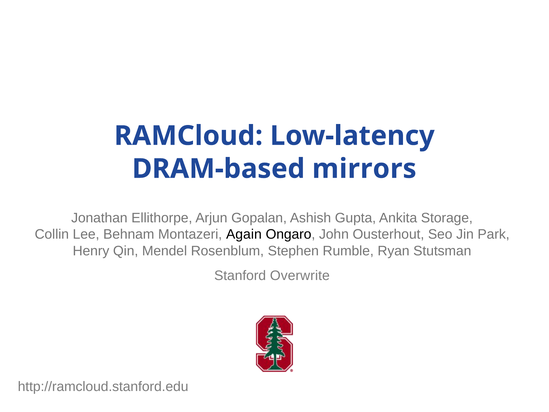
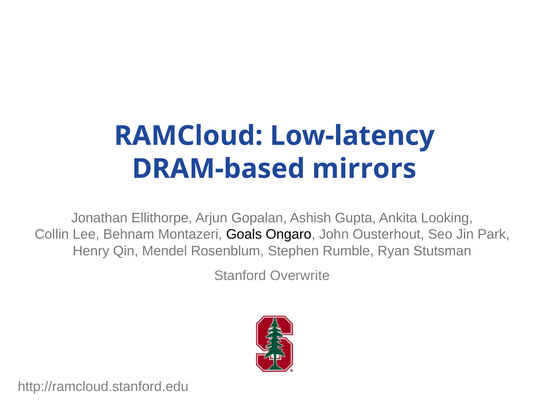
Storage: Storage -> Looking
Again: Again -> Goals
